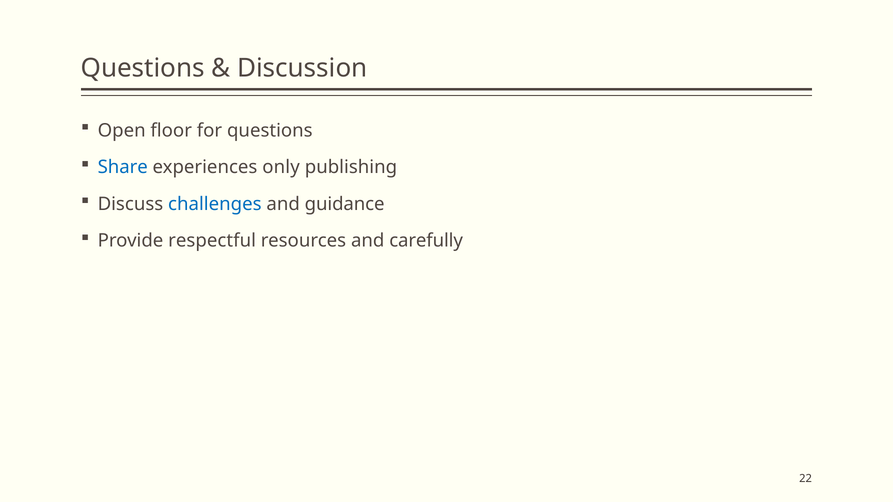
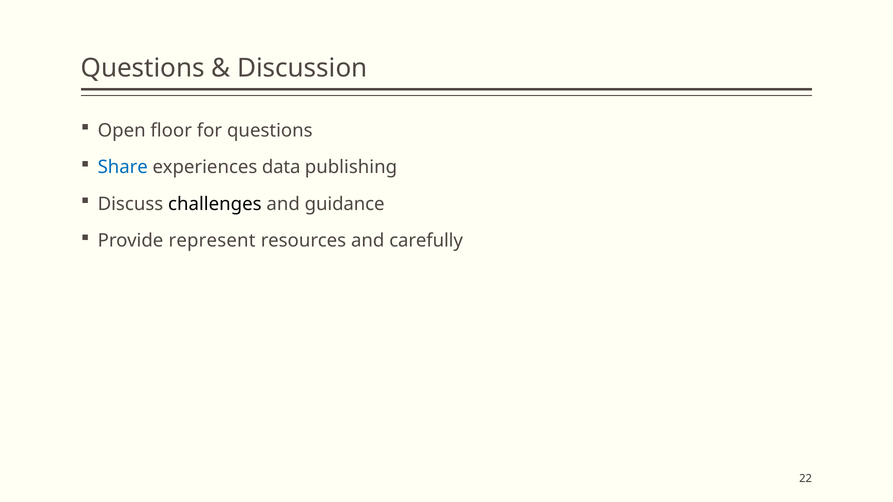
only: only -> data
challenges colour: blue -> black
respectful: respectful -> represent
